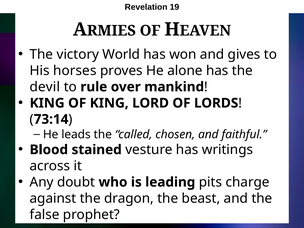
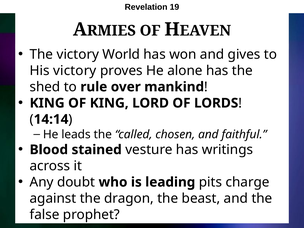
His horses: horses -> victory
devil: devil -> shed
73:14: 73:14 -> 14:14
